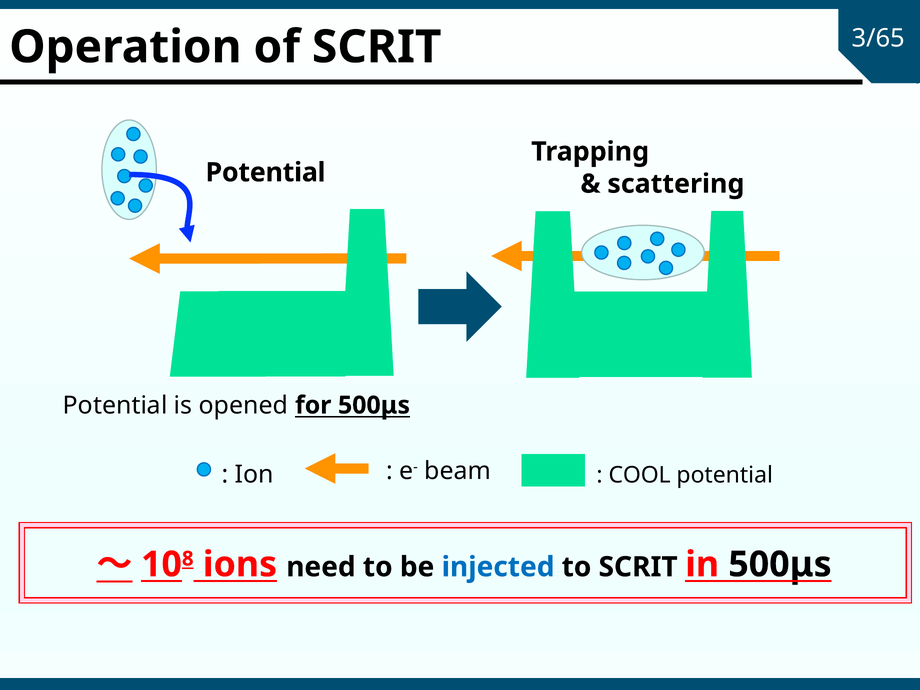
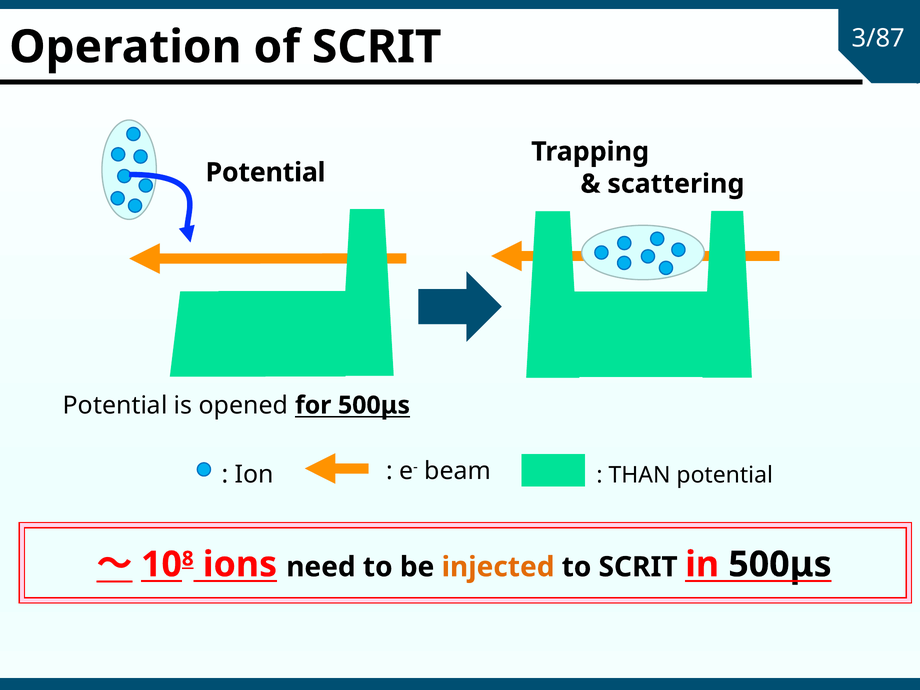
3/65: 3/65 -> 3/87
COOL: COOL -> THAN
injected colour: blue -> orange
